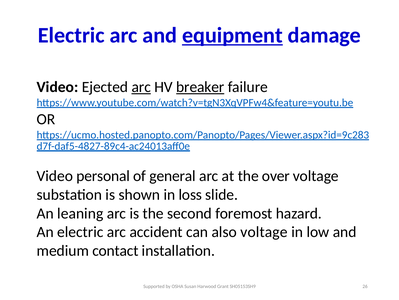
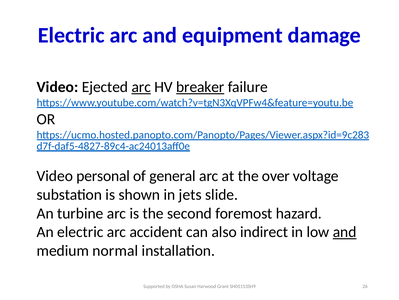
equipment underline: present -> none
loss: loss -> jets
leaning: leaning -> turbine
also voltage: voltage -> indirect
and at (345, 231) underline: none -> present
contact: contact -> normal
